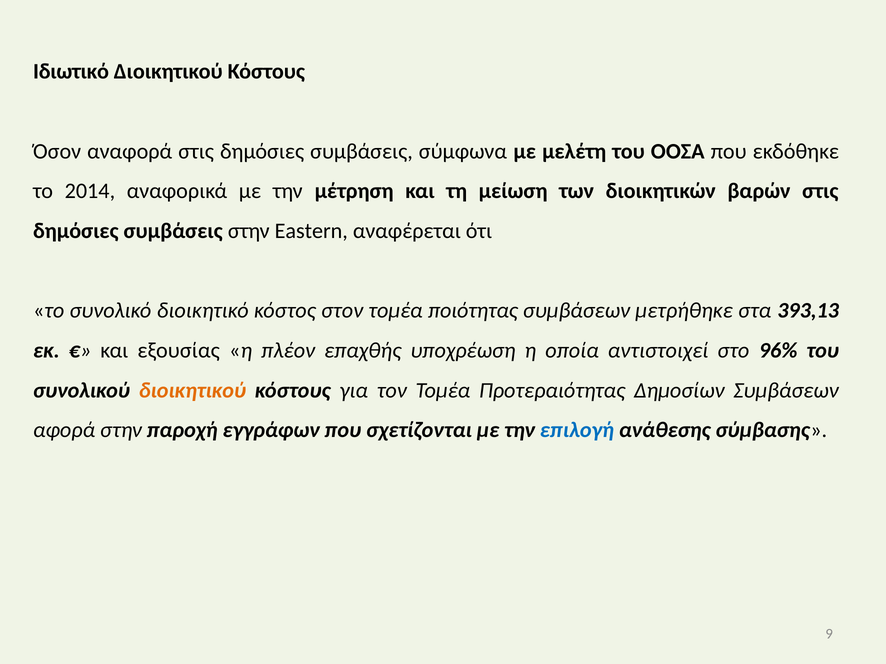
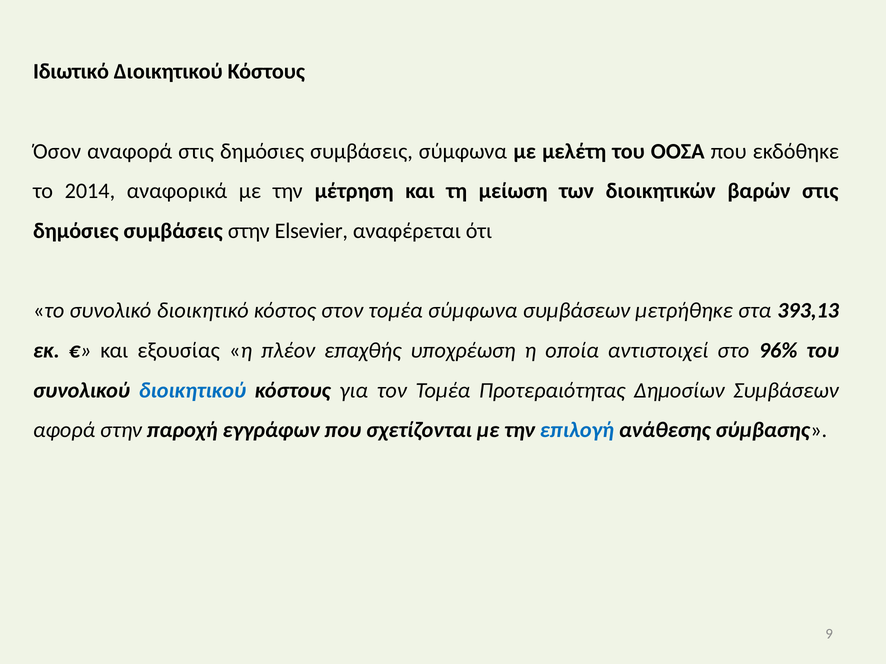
Eastern: Eastern -> Elsevier
τομέα ποιότητας: ποιότητας -> σύμφωνα
διοικητικού at (192, 391) colour: orange -> blue
